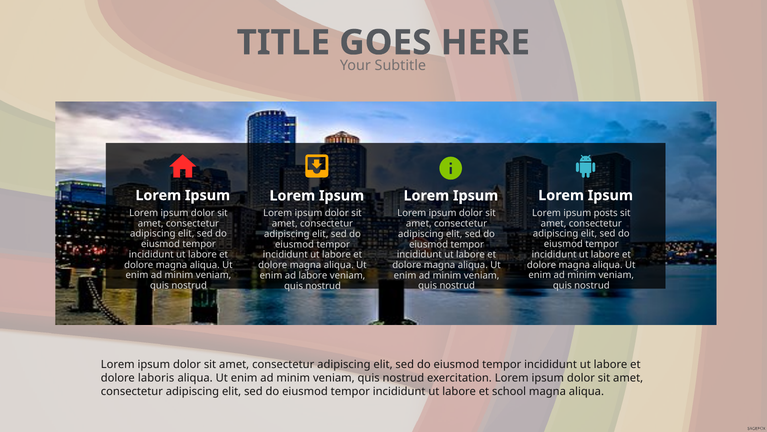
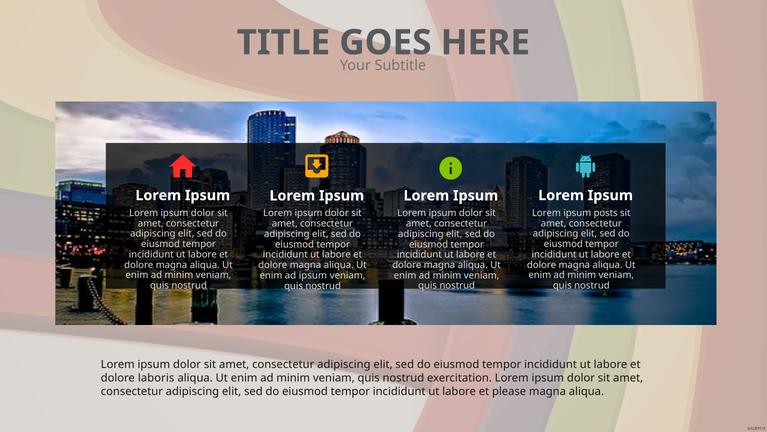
ad labore: labore -> ipsum
school: school -> please
